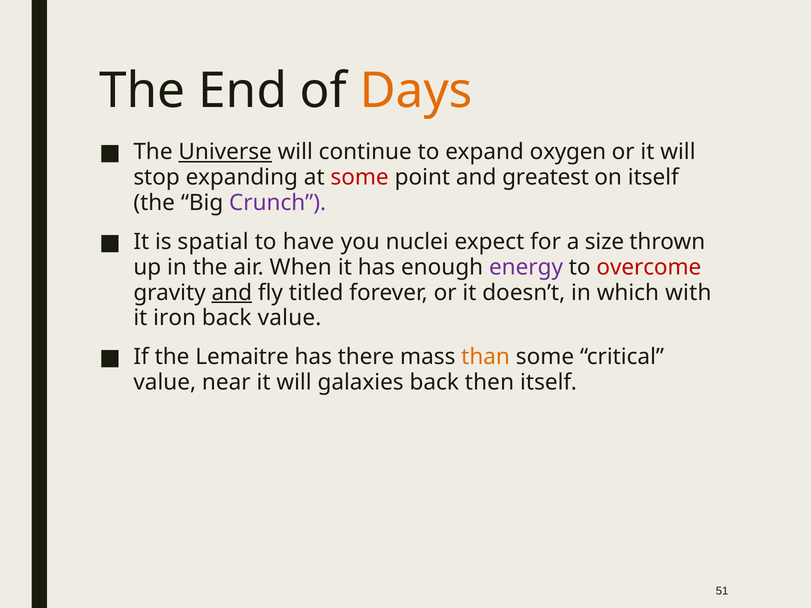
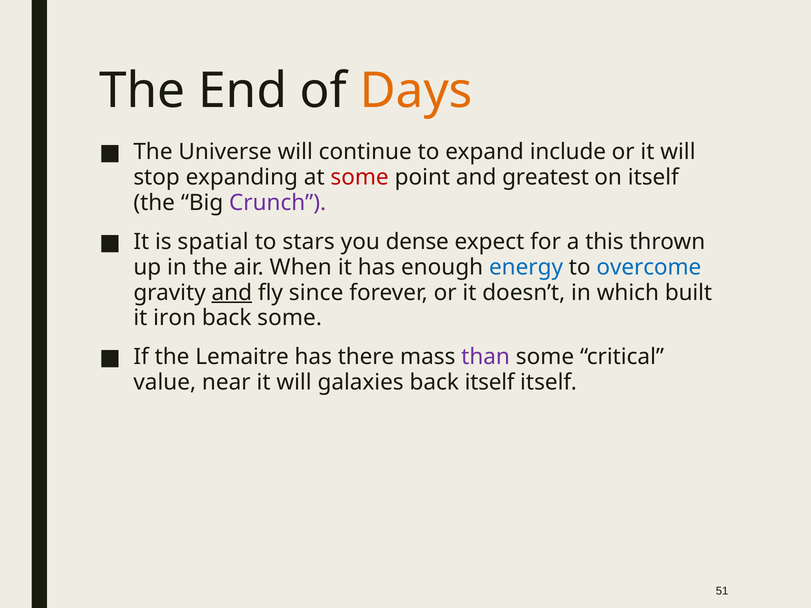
Universe underline: present -> none
oxygen: oxygen -> include
have: have -> stars
nuclei: nuclei -> dense
size: size -> this
energy colour: purple -> blue
overcome colour: red -> blue
titled: titled -> since
with: with -> built
back value: value -> some
than colour: orange -> purple
back then: then -> itself
